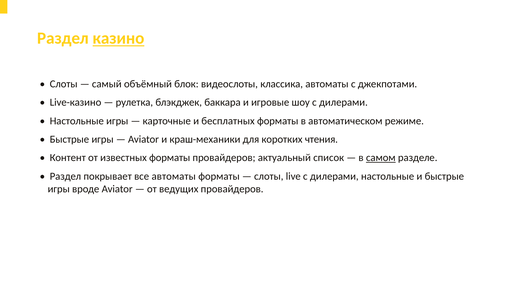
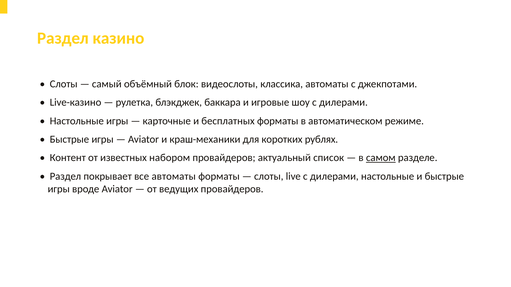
казино underline: present -> none
чтения: чтения -> рублях
известных форматы: форматы -> набором
